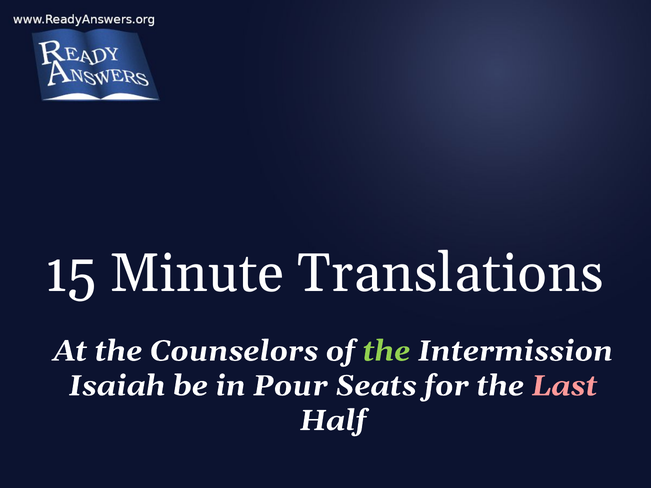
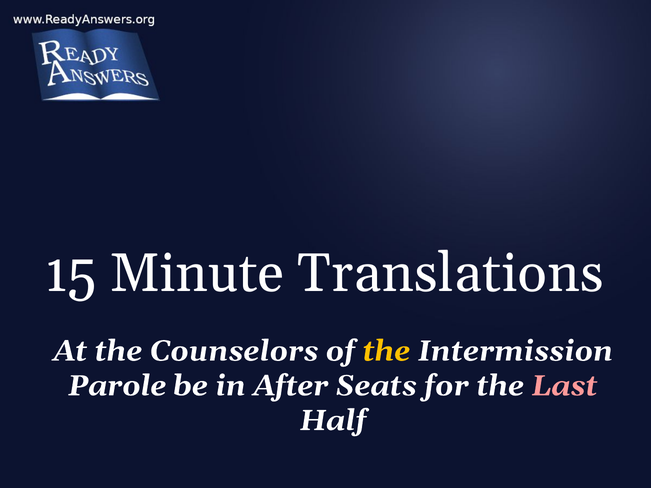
the at (386, 351) colour: light green -> yellow
Isaiah: Isaiah -> Parole
Pour: Pour -> After
